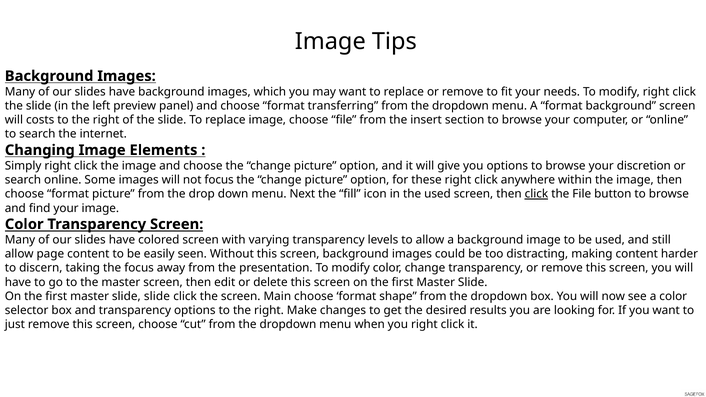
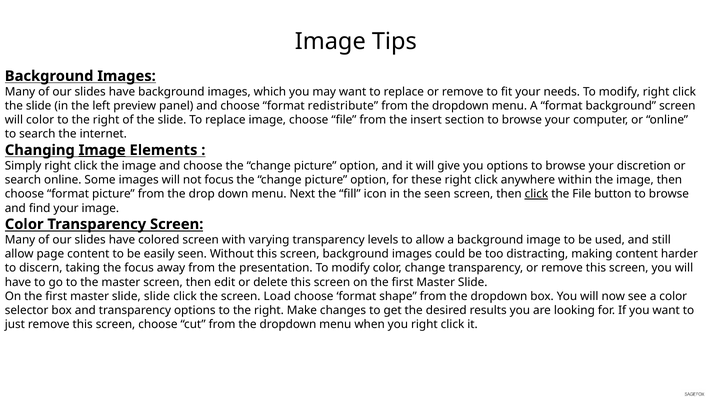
transferring: transferring -> redistribute
will costs: costs -> color
Image at (102, 150) underline: none -> present
the used: used -> seen
Main: Main -> Load
